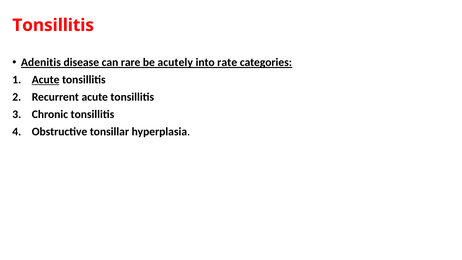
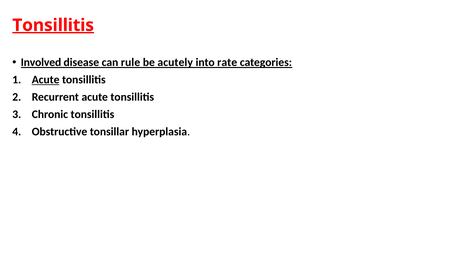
Tonsillitis at (53, 25) underline: none -> present
Adenitis: Adenitis -> Involved
rare: rare -> rule
